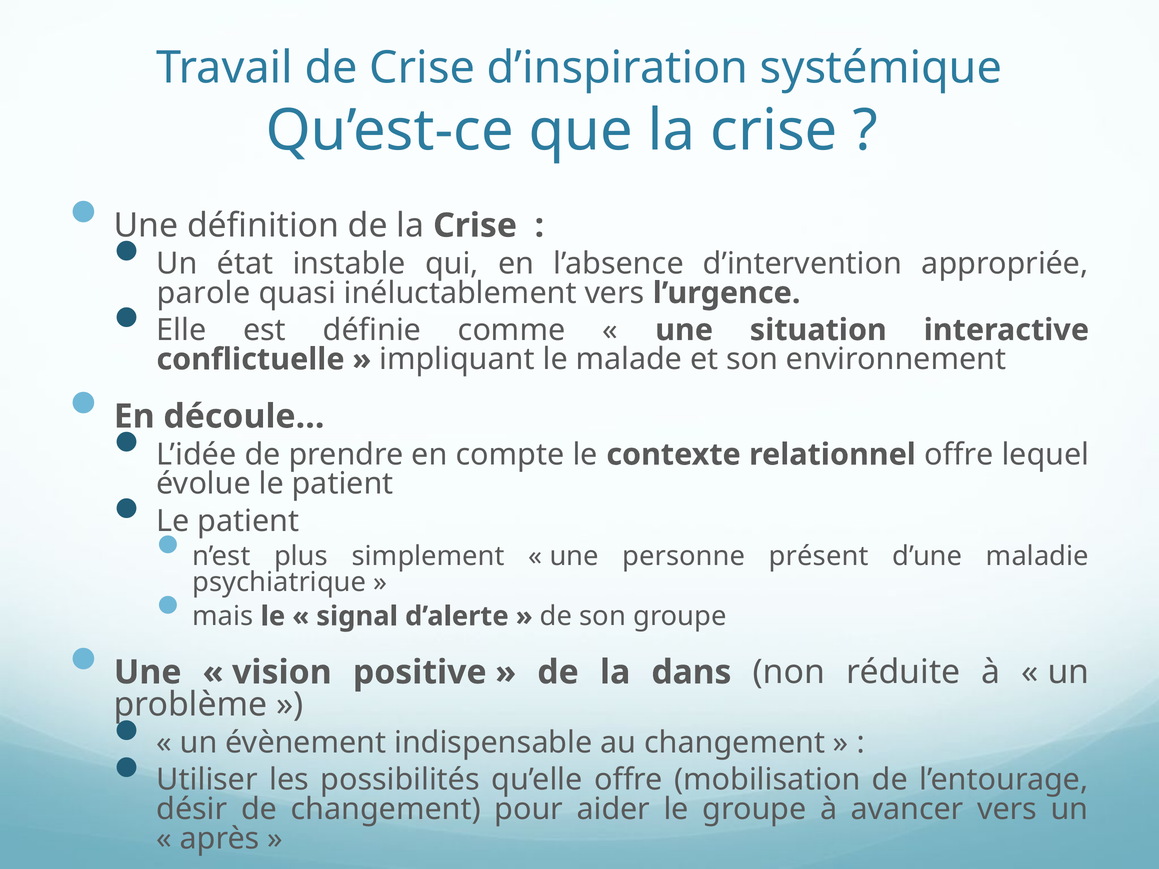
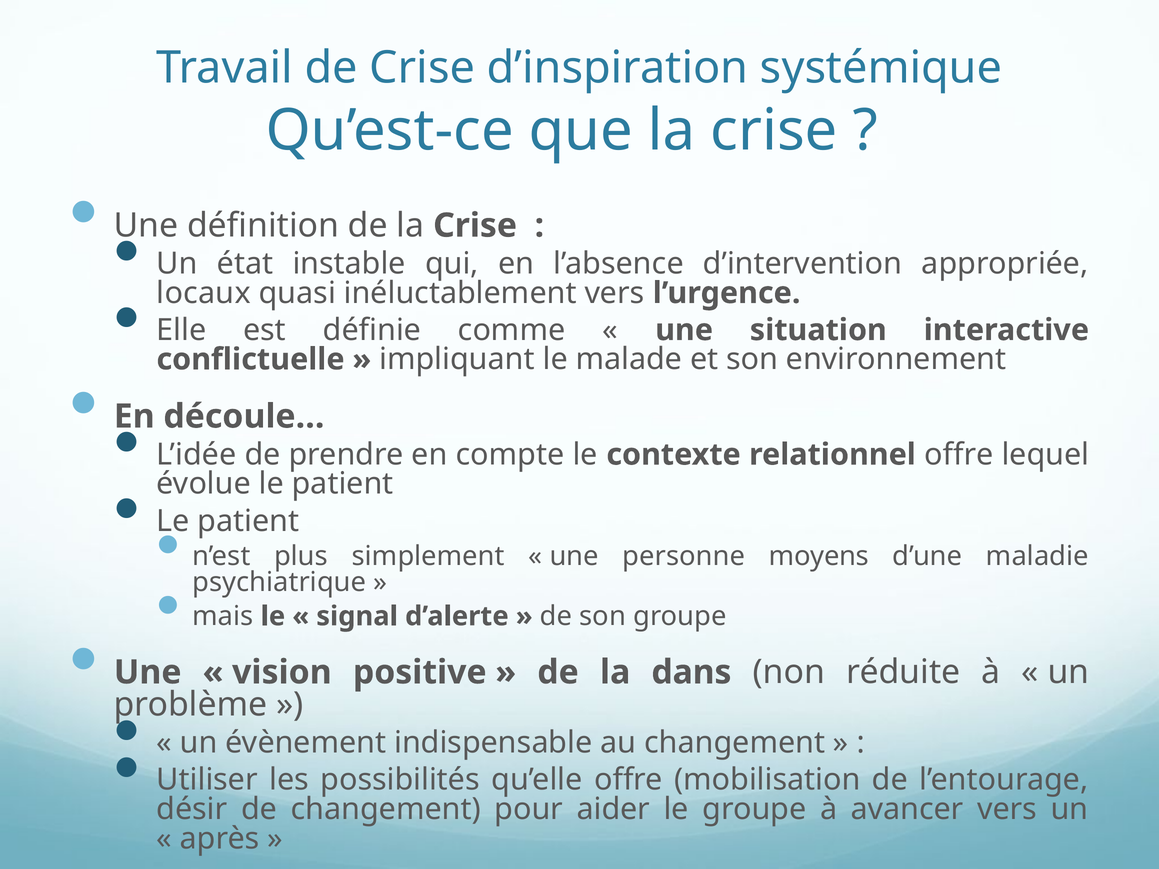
parole: parole -> locaux
présent: présent -> moyens
